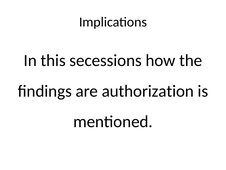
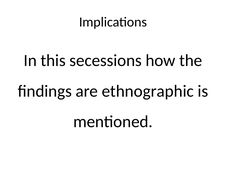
authorization: authorization -> ethnographic
